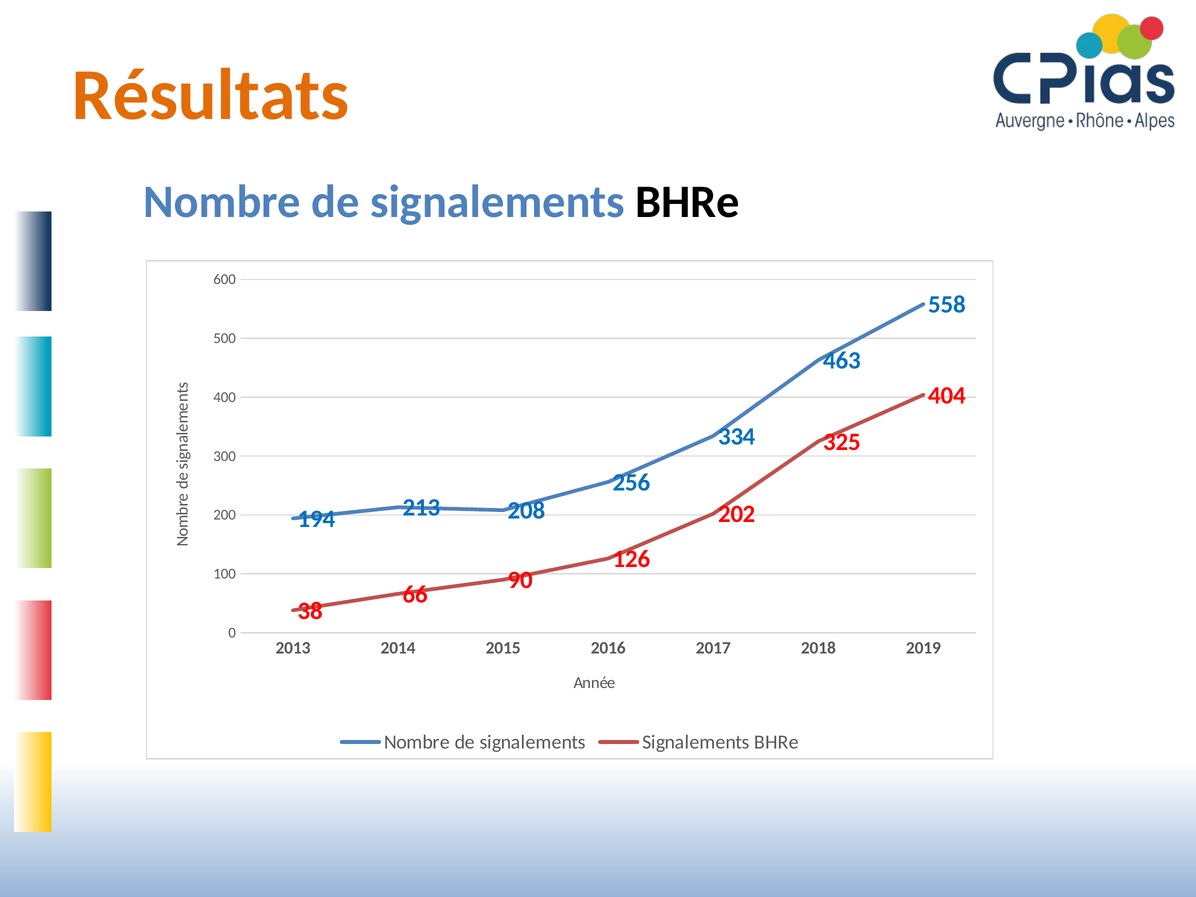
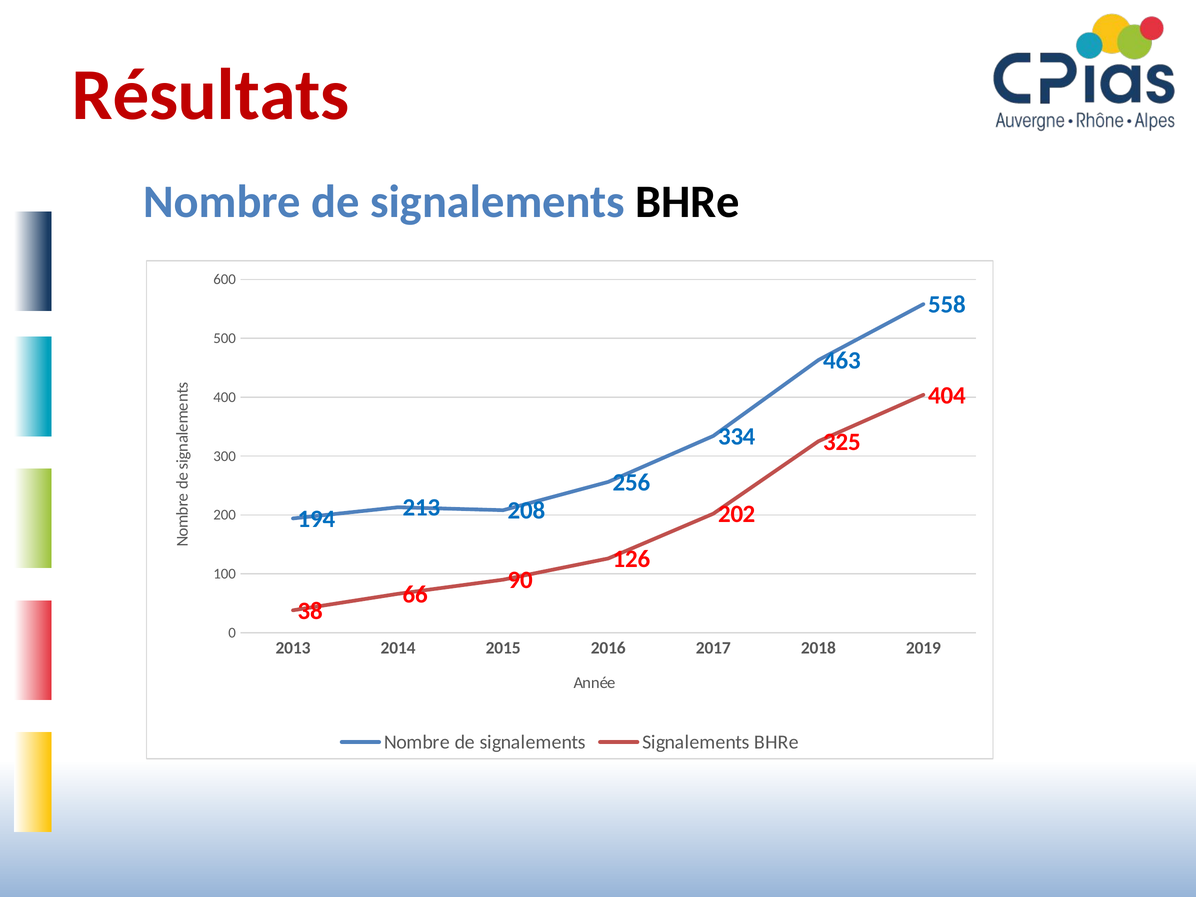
Résultats colour: orange -> red
